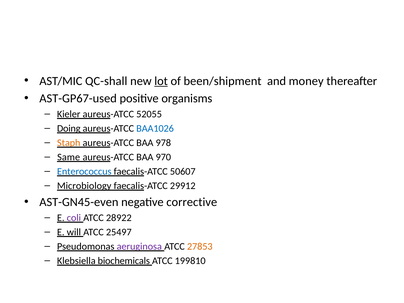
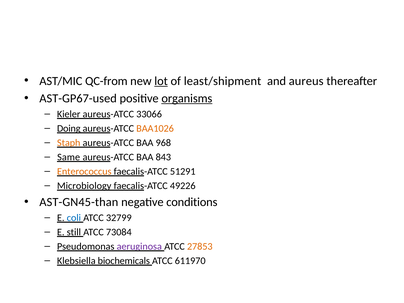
QC-shall: QC-shall -> QC-from
been/shipment: been/shipment -> least/shipment
money: money -> aureus
organisms underline: none -> present
52055: 52055 -> 33066
BAA1026 colour: blue -> orange
978: 978 -> 968
970: 970 -> 843
Enterococcus colour: blue -> orange
50607: 50607 -> 51291
29912: 29912 -> 49226
AST-GN45-even: AST-GN45-even -> AST-GN45-than
corrective: corrective -> conditions
coli colour: purple -> blue
28922: 28922 -> 32799
will: will -> still
25497: 25497 -> 73084
199810: 199810 -> 611970
